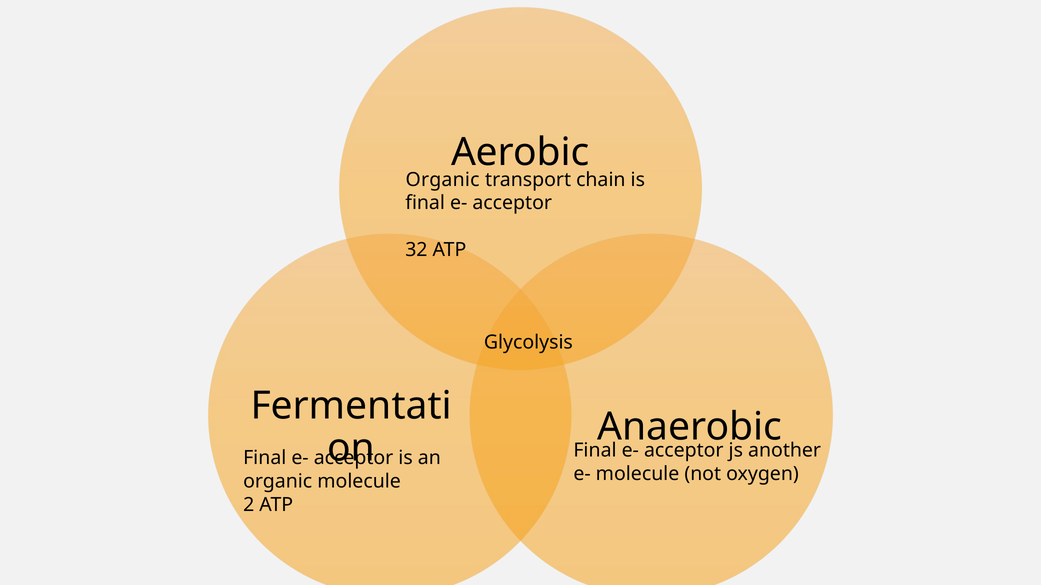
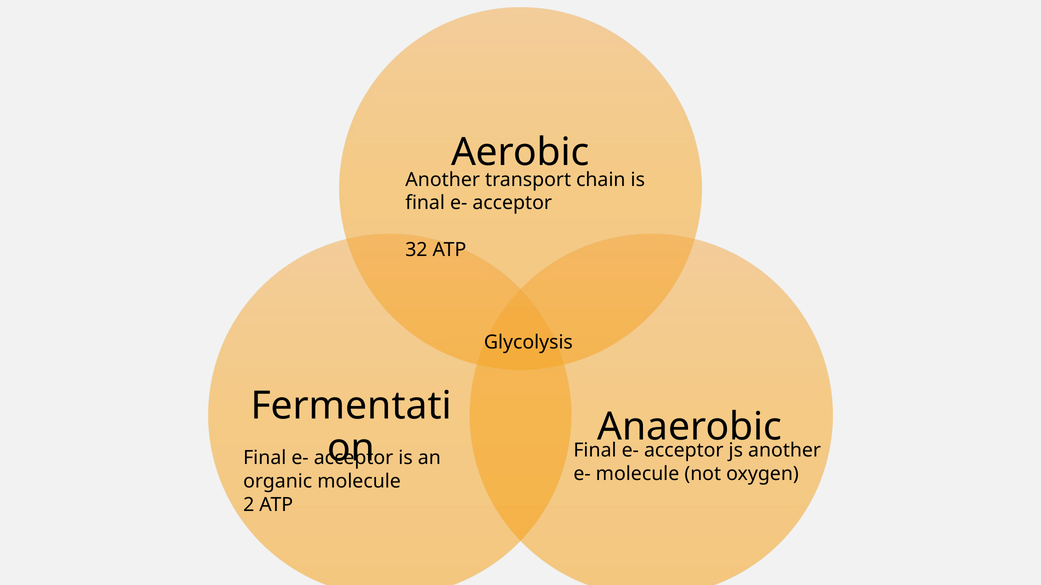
Organic at (443, 180): Organic -> Another
